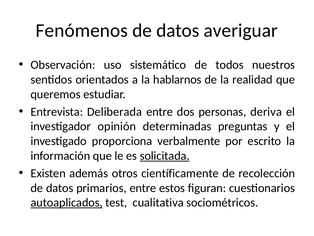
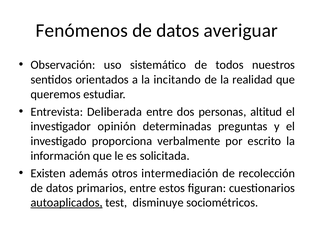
hablarnos: hablarnos -> incitando
deriva: deriva -> altitud
solicitada underline: present -> none
científicamente: científicamente -> intermediación
cualitativa: cualitativa -> disminuye
